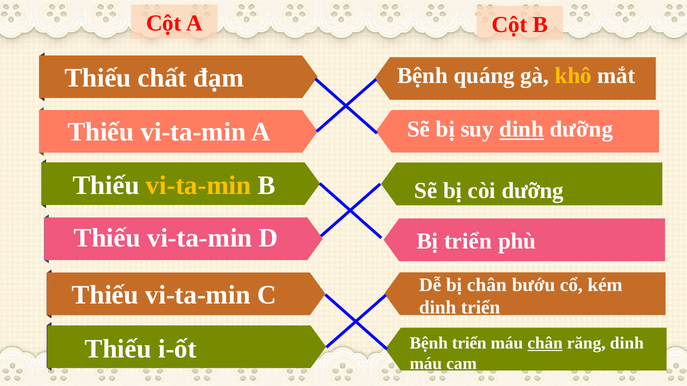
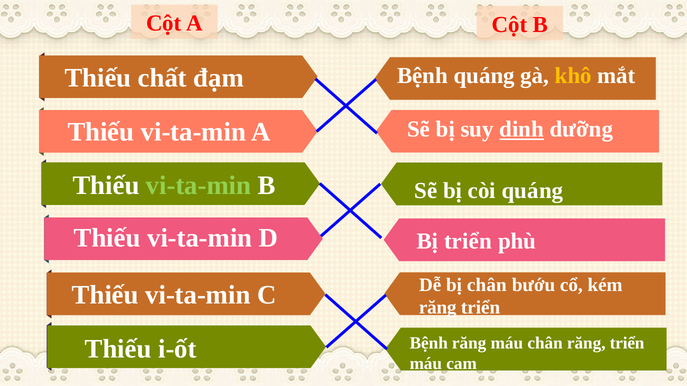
vi-ta-min at (199, 186) colour: yellow -> light green
còi dưỡng: dưỡng -> quáng
dinh at (438, 308): dinh -> răng
Bệnh triển: triển -> răng
chân at (545, 343) underline: present -> none
dinh at (627, 343): dinh -> triển
